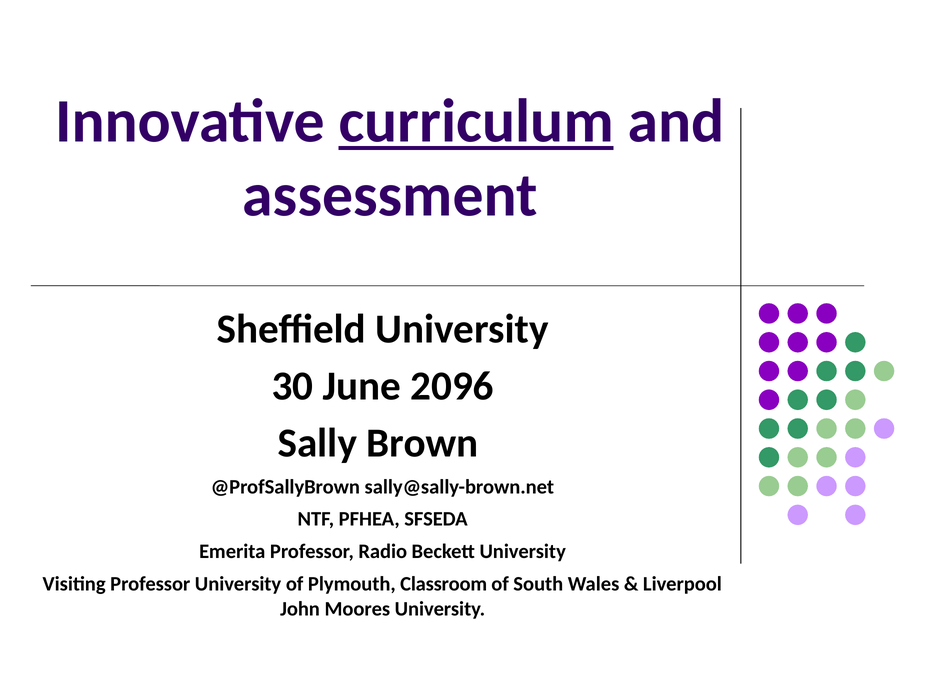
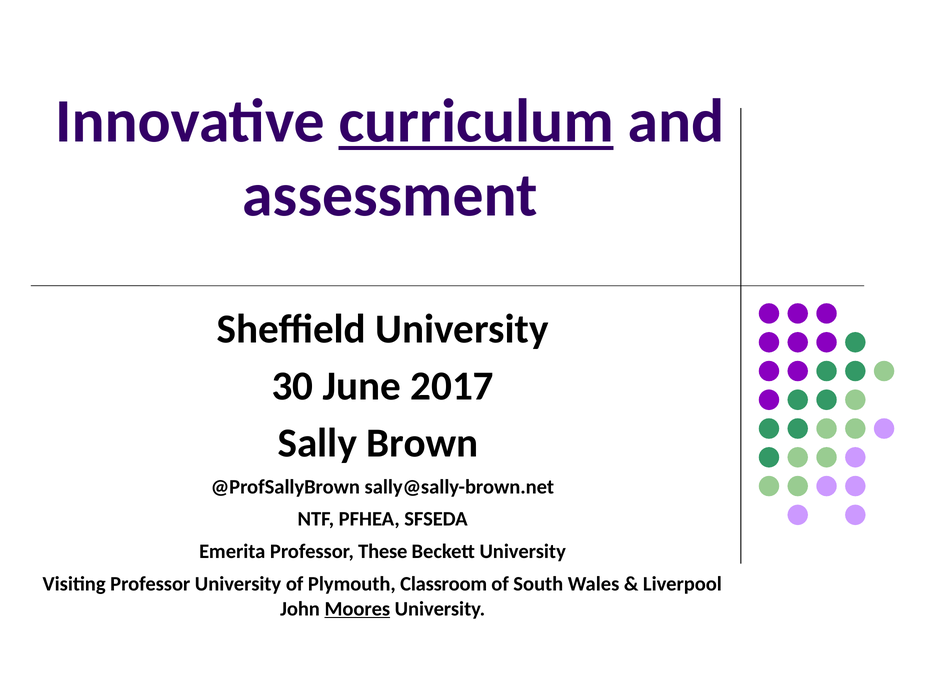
2096: 2096 -> 2017
Radio: Radio -> These
Moores underline: none -> present
